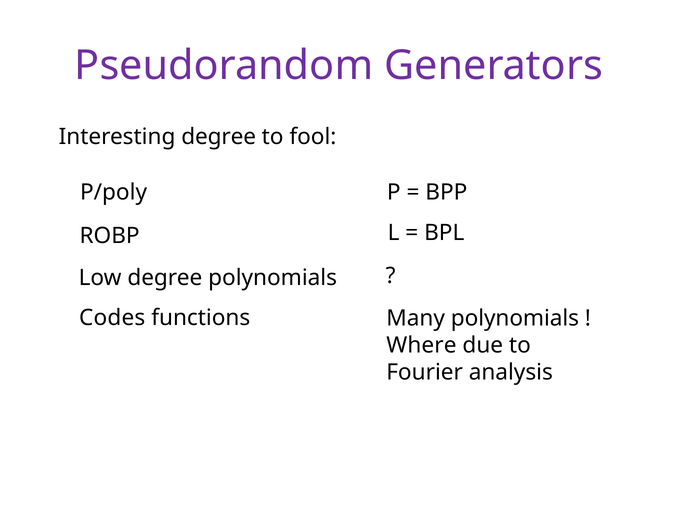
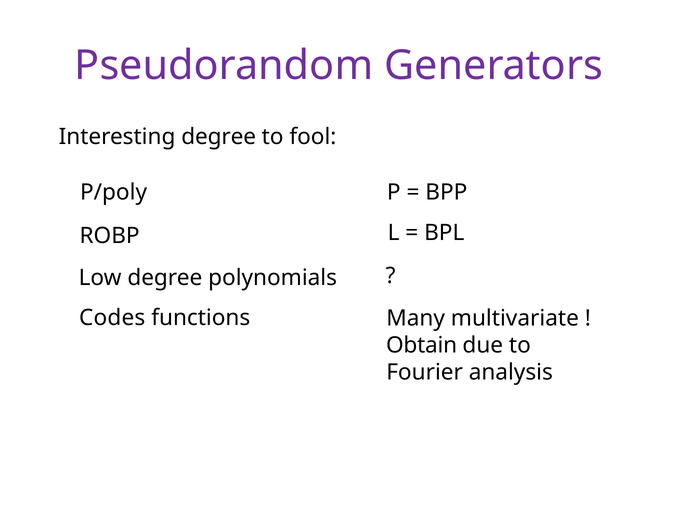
Many polynomials: polynomials -> multivariate
Where: Where -> Obtain
